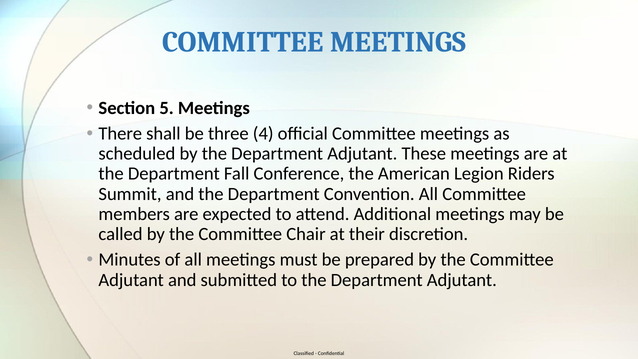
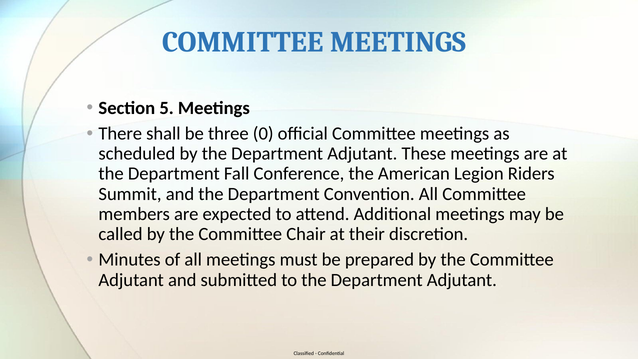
4: 4 -> 0
